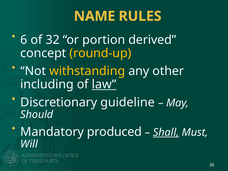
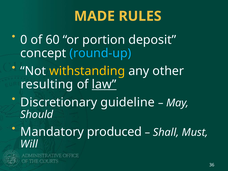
NAME: NAME -> MADE
6: 6 -> 0
32: 32 -> 60
derived: derived -> deposit
round-up colour: yellow -> light blue
including: including -> resulting
Shall underline: present -> none
